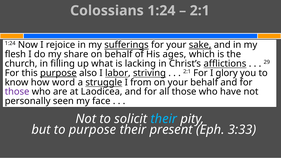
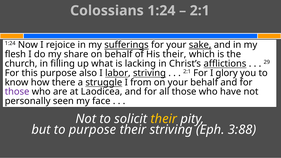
His ages: ages -> their
purpose at (58, 73) underline: present -> none
word: word -> there
their at (164, 119) colour: light blue -> yellow
their present: present -> striving
3:33: 3:33 -> 3:88
